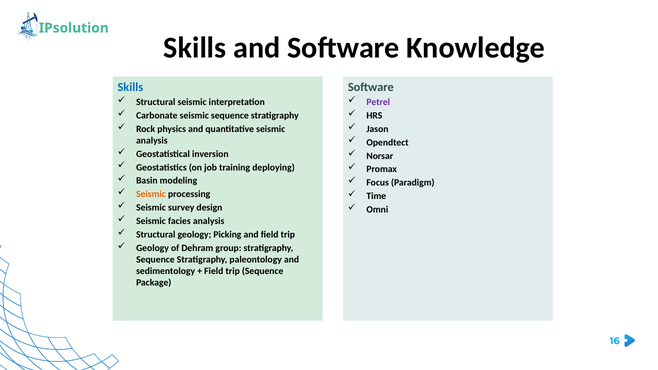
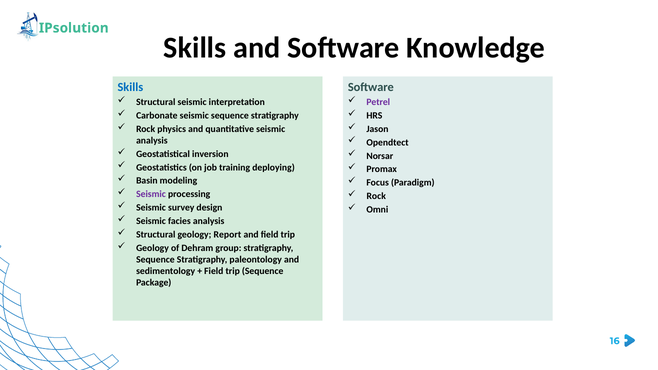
Seismic at (151, 194) colour: orange -> purple
Time at (376, 196): Time -> Rock
Picking: Picking -> Report
